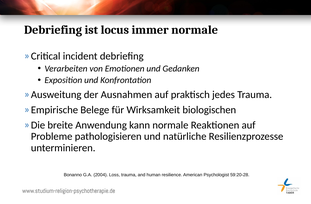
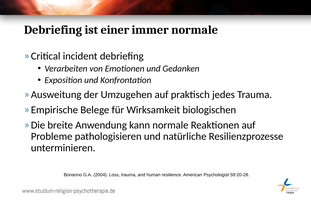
locus: locus -> einer
Ausnahmen: Ausnahmen -> Umzugehen
